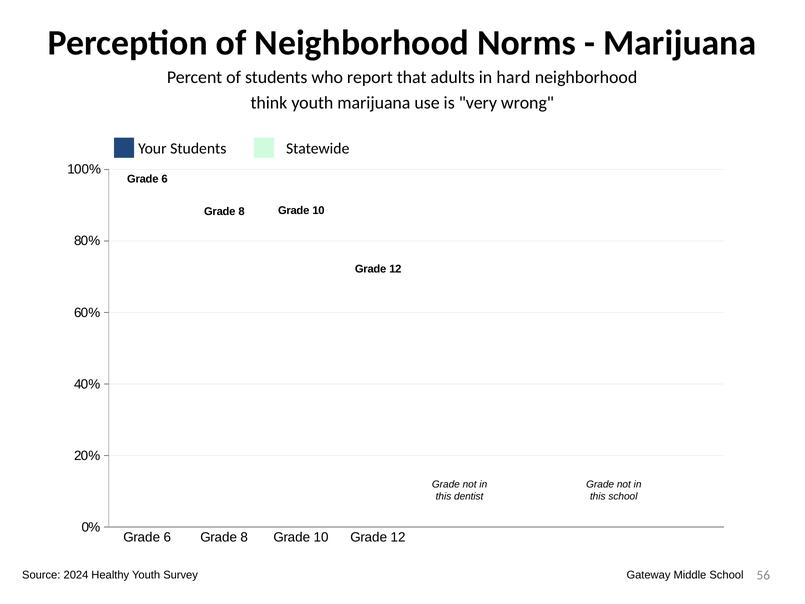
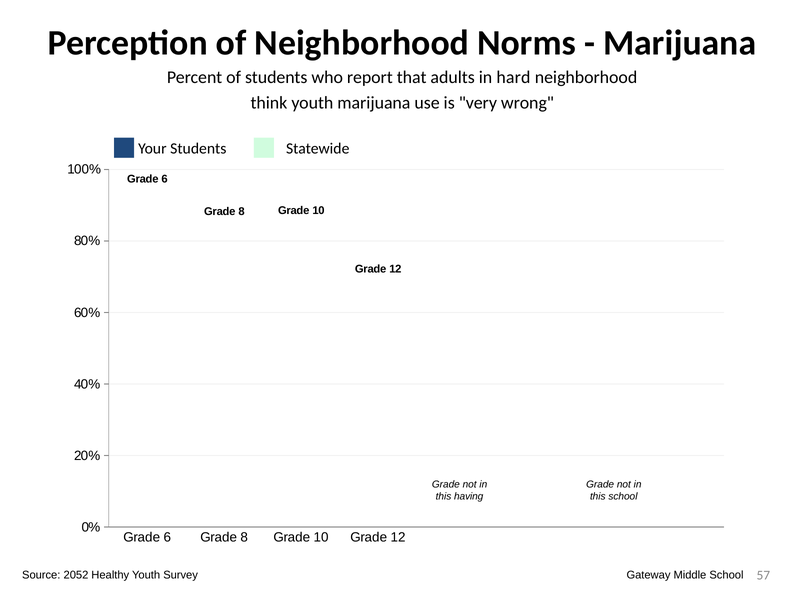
dentist: dentist -> having
2024: 2024 -> 2052
56: 56 -> 57
